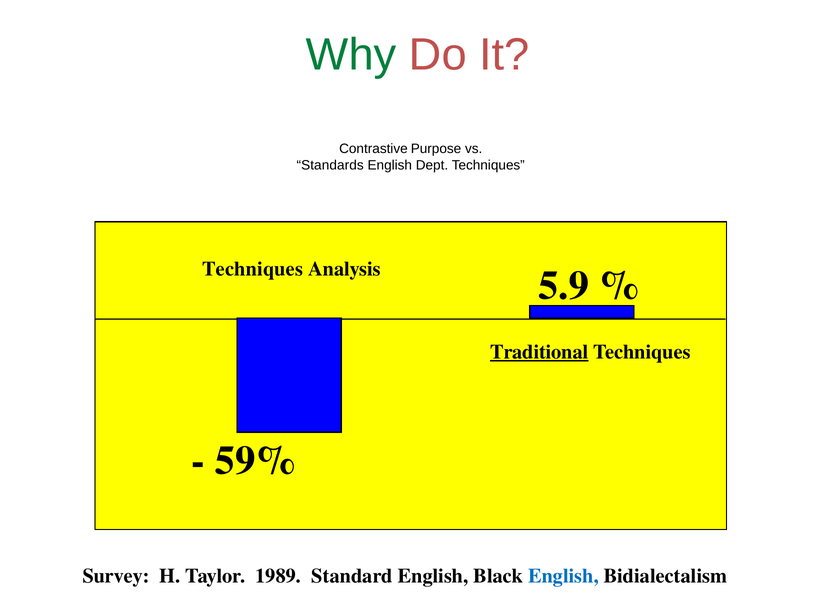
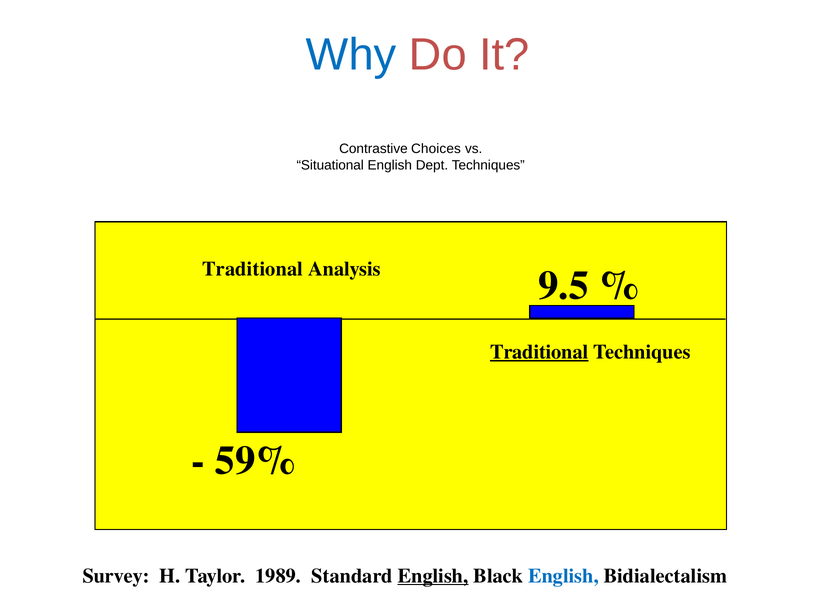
Why colour: green -> blue
Purpose: Purpose -> Choices
Standards: Standards -> Situational
Techniques at (253, 269): Techniques -> Traditional
5.9: 5.9 -> 9.5
English at (433, 576) underline: none -> present
